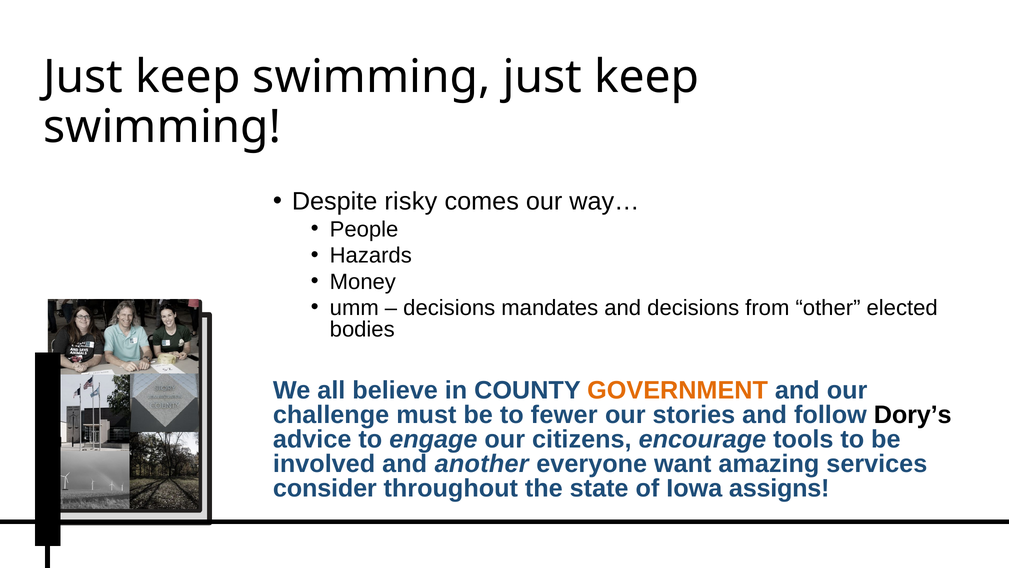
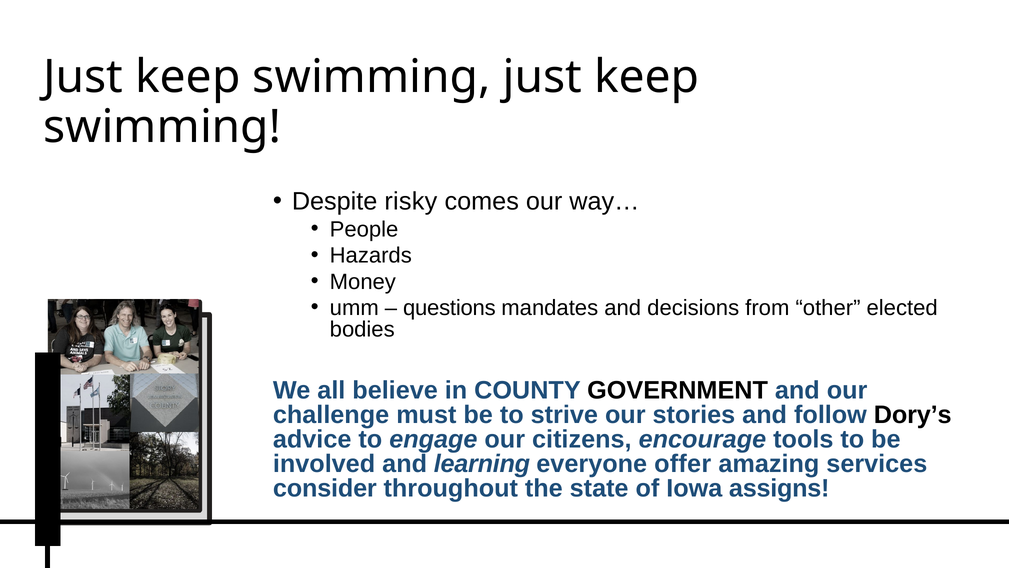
decisions at (449, 308): decisions -> questions
GOVERNMENT colour: orange -> black
fewer: fewer -> strive
another: another -> learning
want: want -> offer
